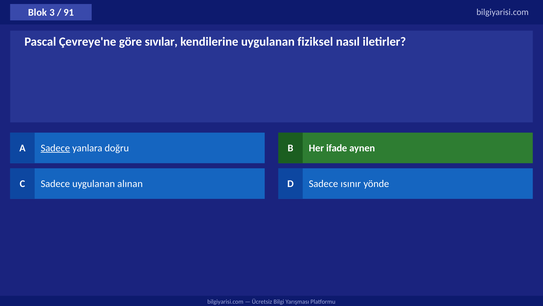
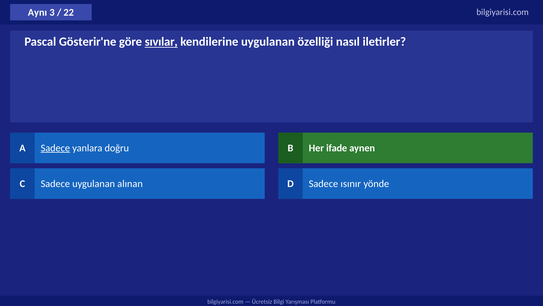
Blok: Blok -> Aynı
91: 91 -> 22
Çevreye'ne: Çevreye'ne -> Gösterir'ne
sıvılar underline: none -> present
fiziksel: fiziksel -> özelliği
